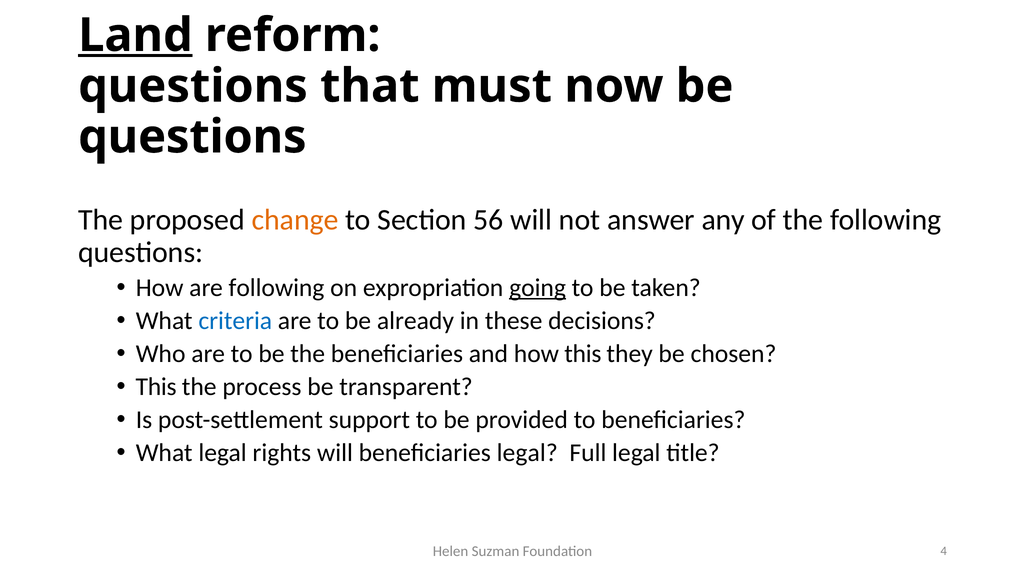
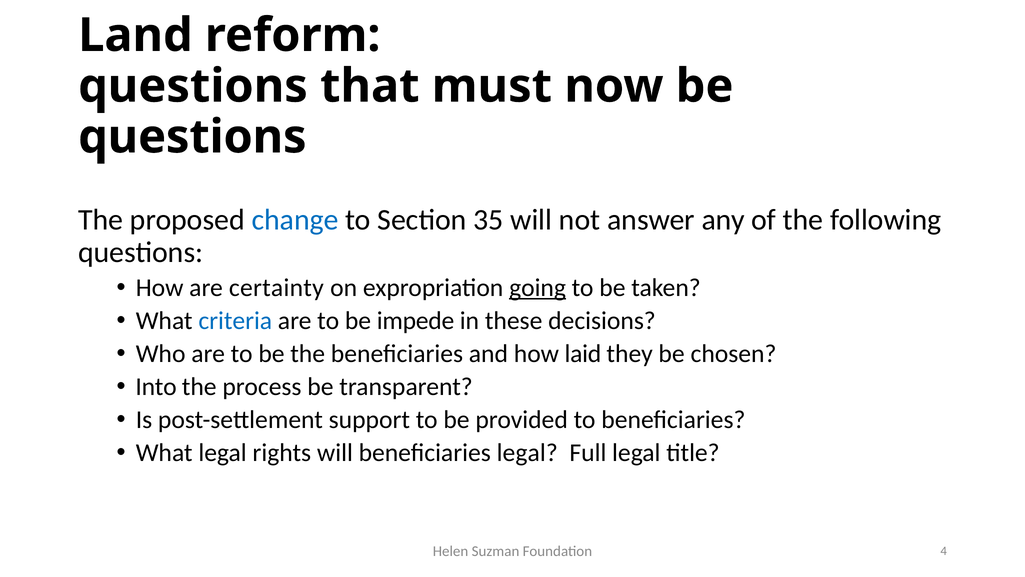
Land underline: present -> none
change colour: orange -> blue
56: 56 -> 35
are following: following -> certainty
already: already -> impede
how this: this -> laid
This at (156, 386): This -> Into
